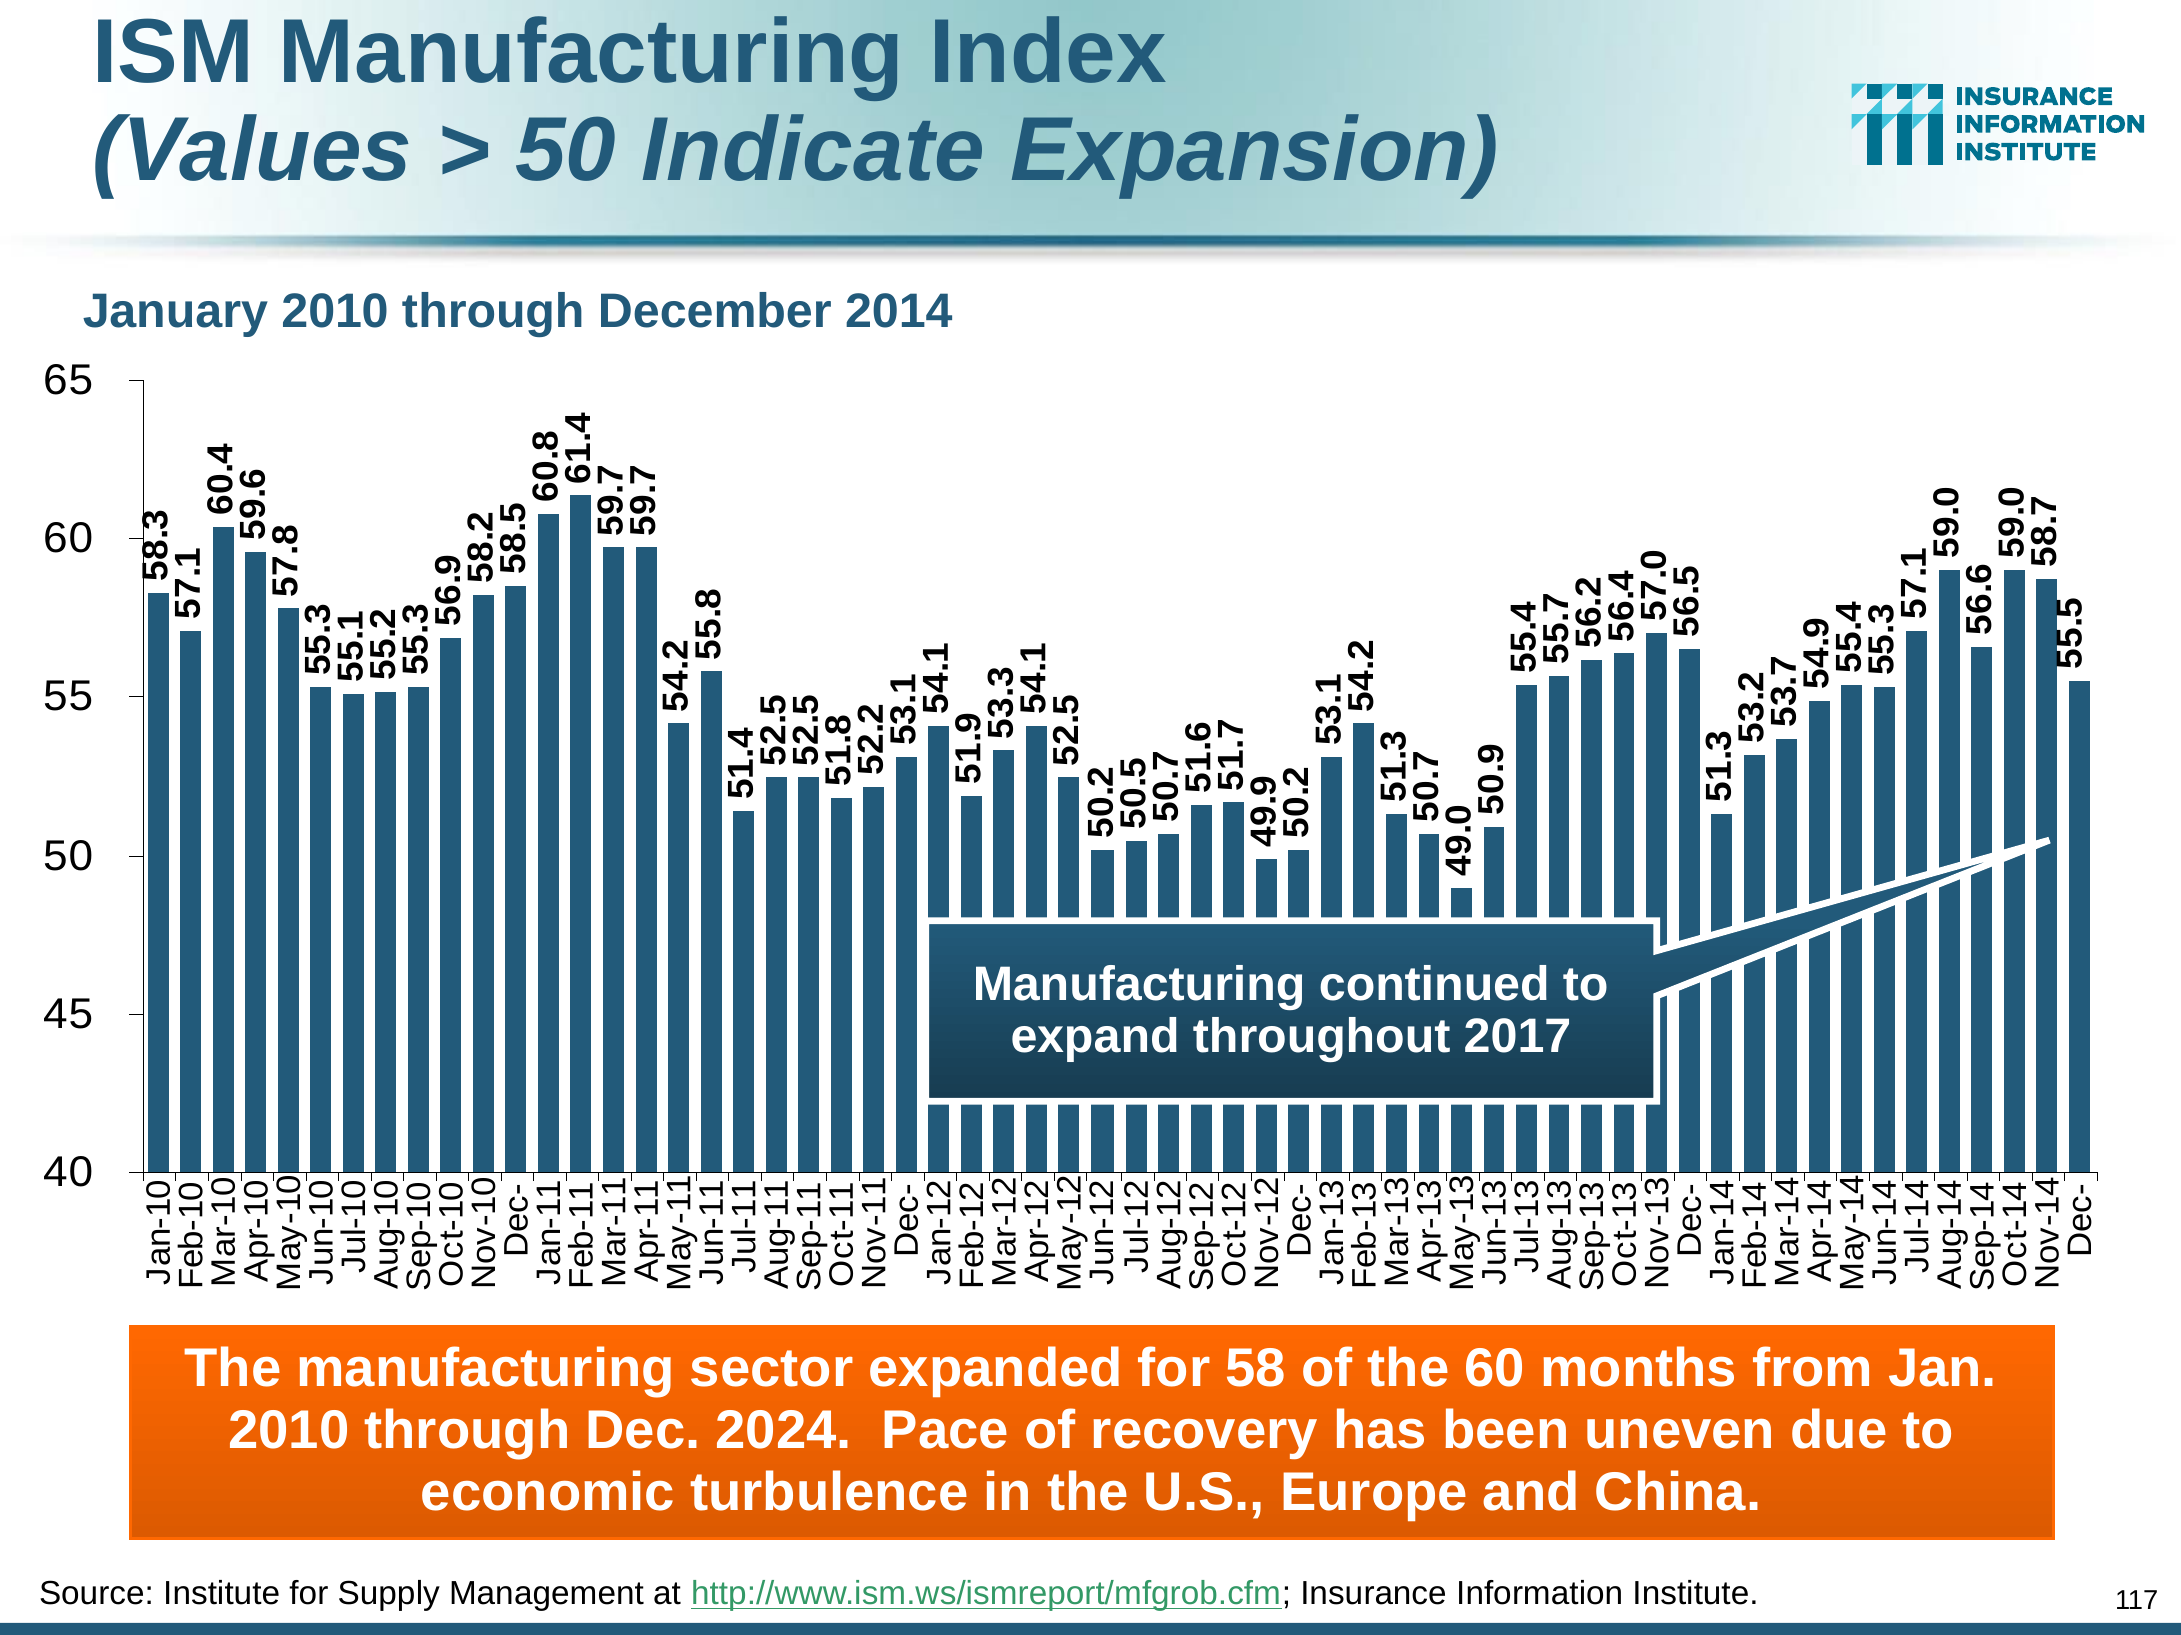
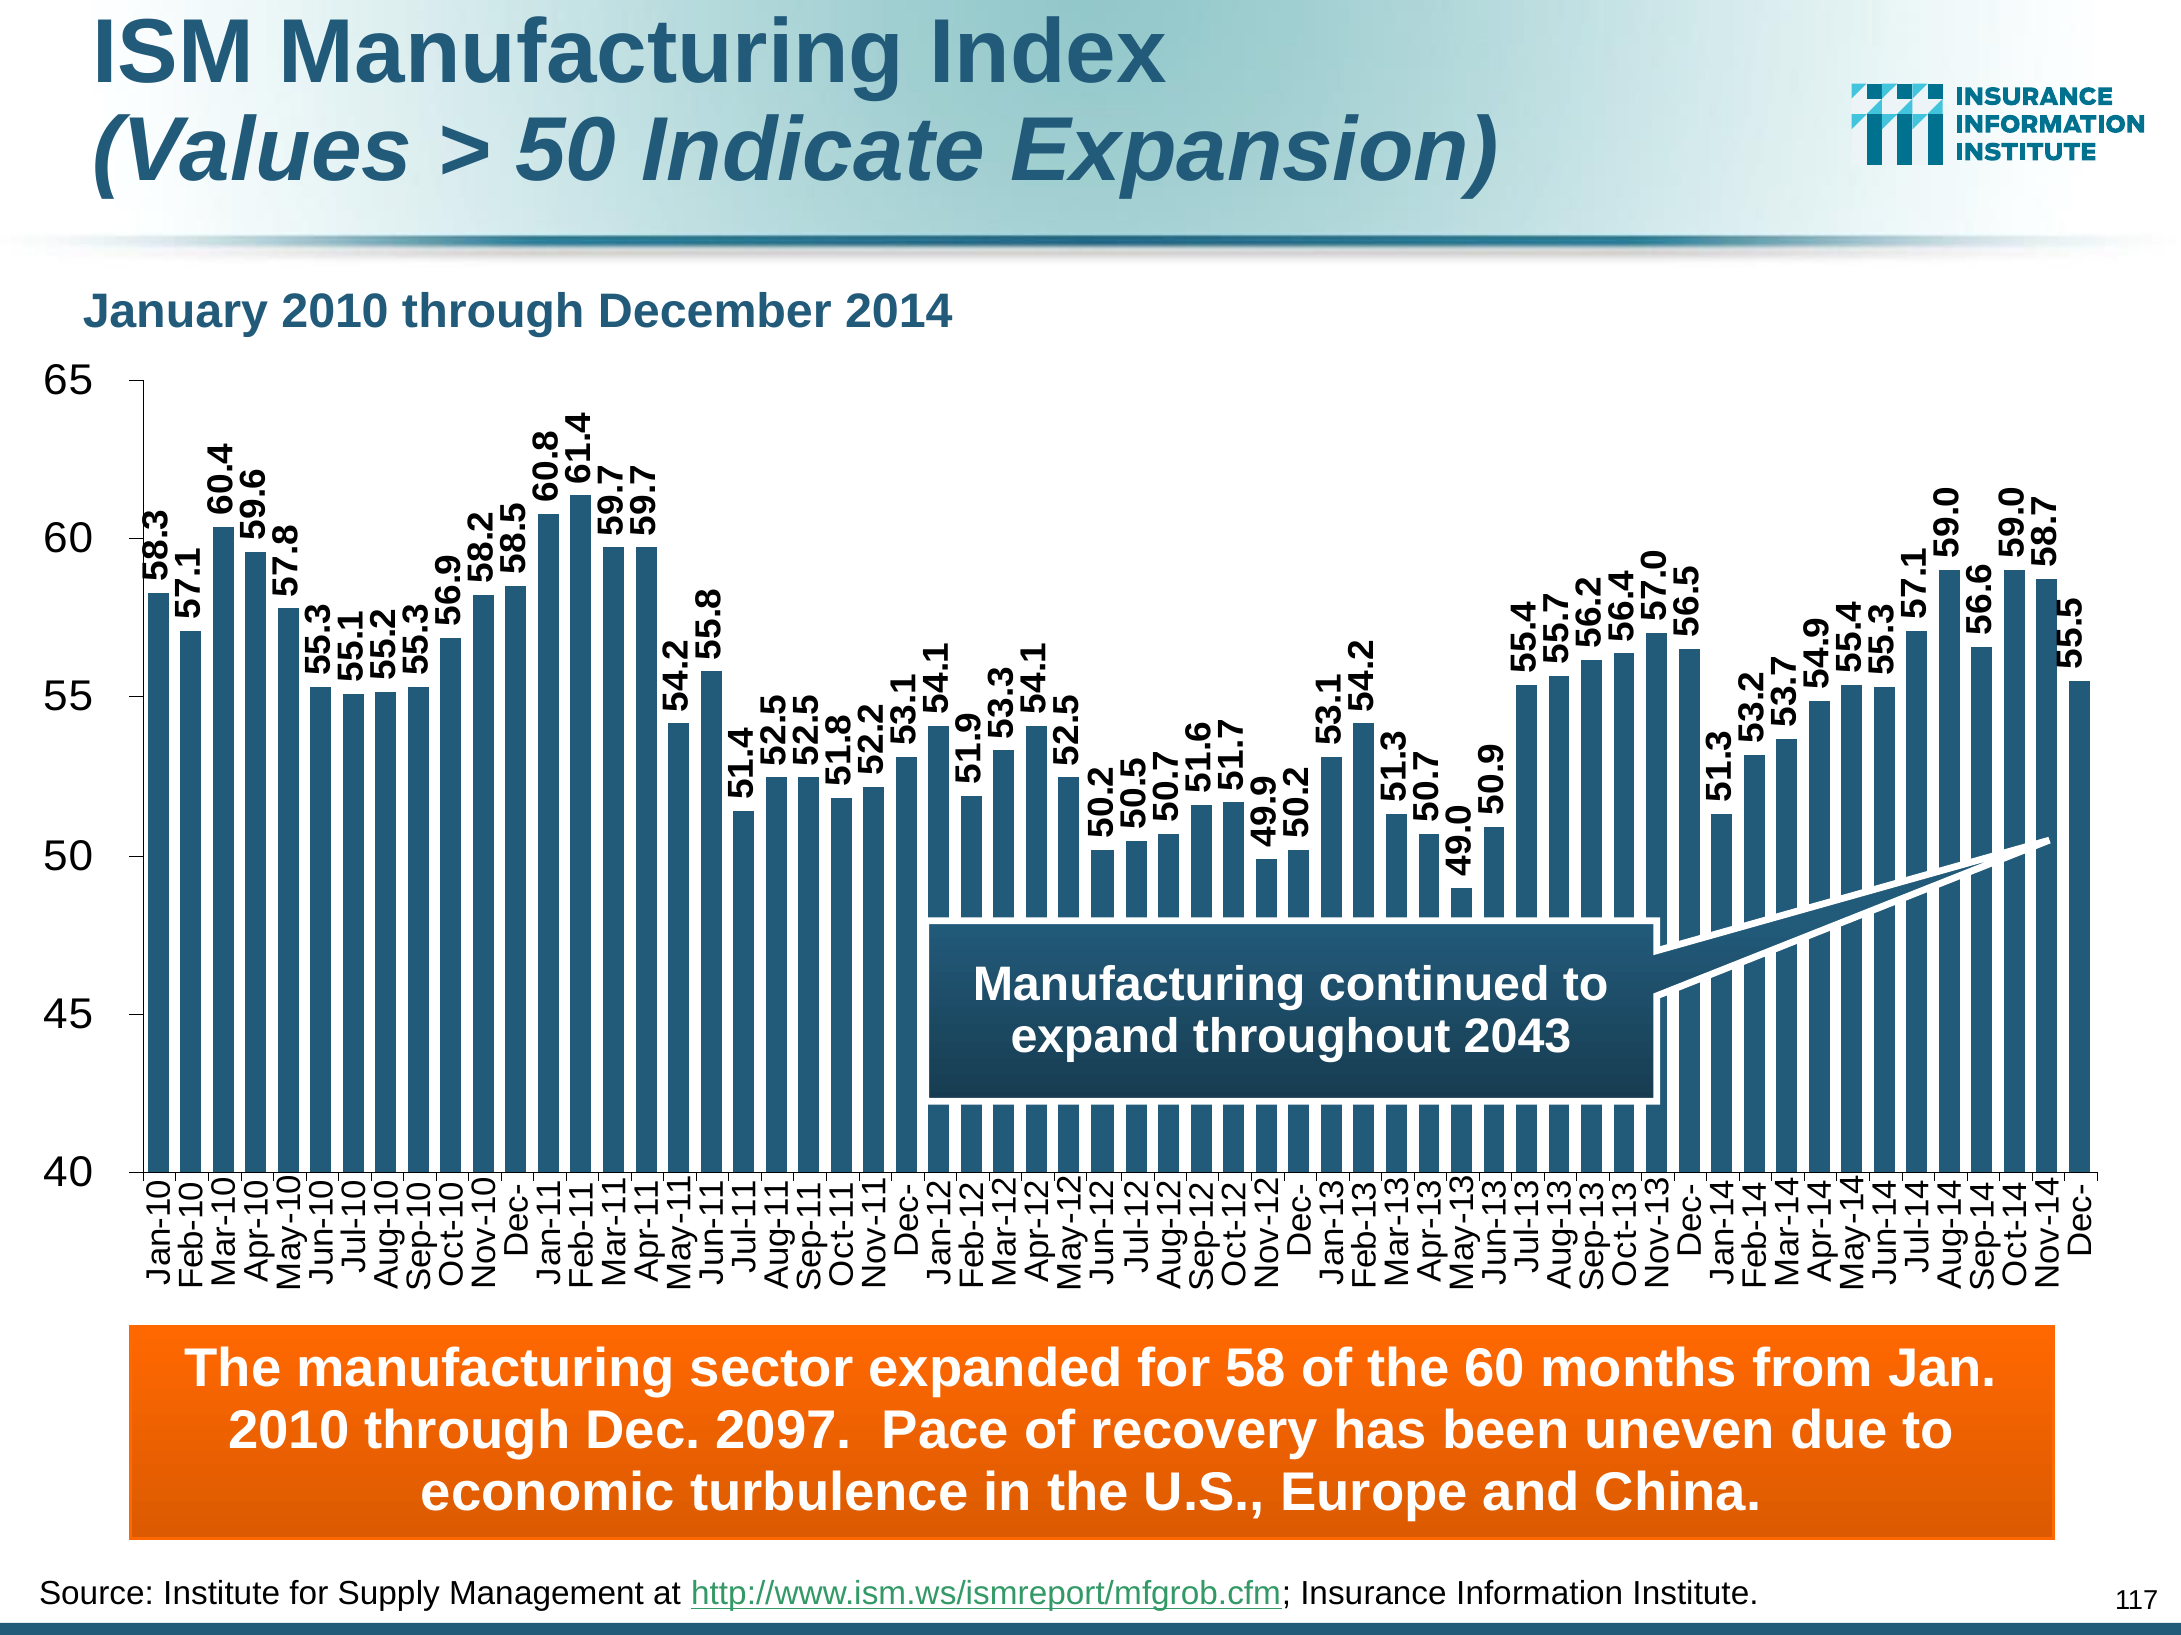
2017: 2017 -> 2043
2024: 2024 -> 2097
